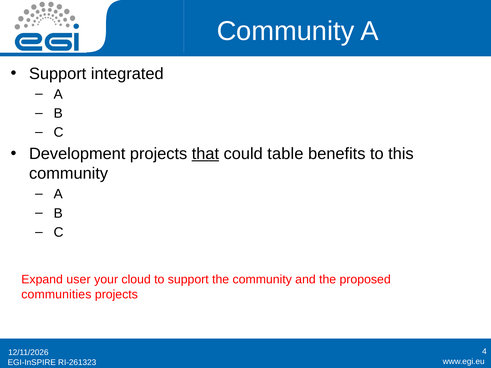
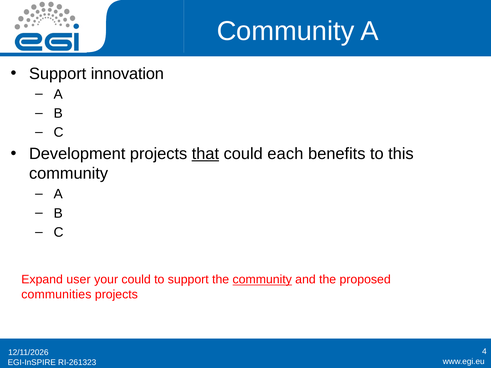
integrated: integrated -> innovation
table: table -> each
your cloud: cloud -> could
community at (262, 280) underline: none -> present
